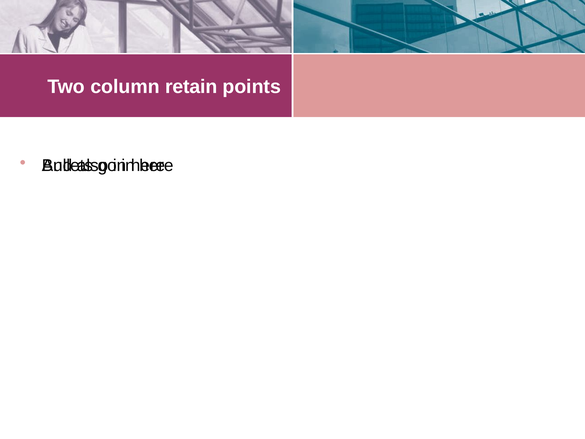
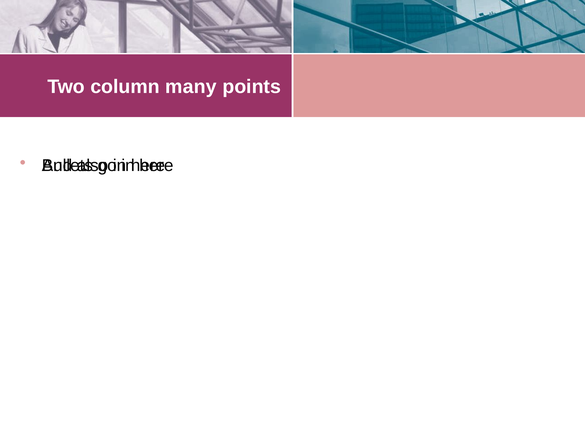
retain: retain -> many
